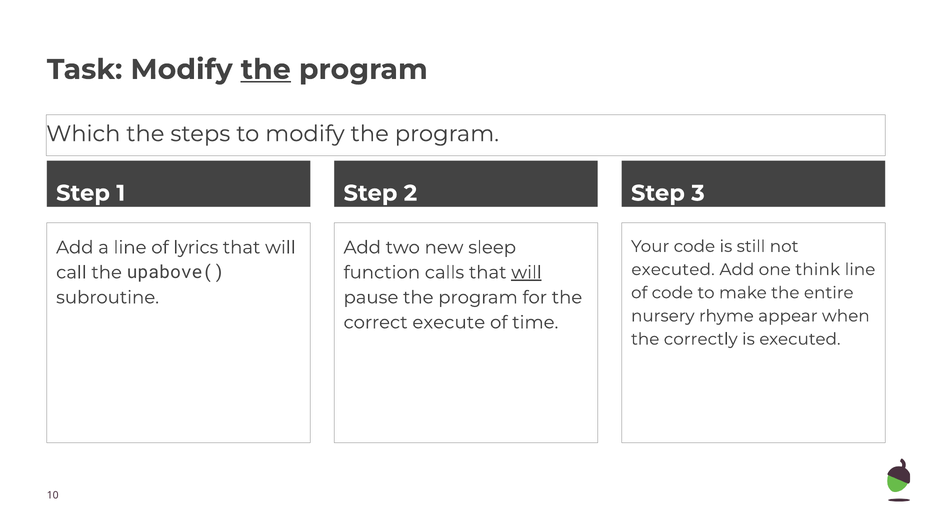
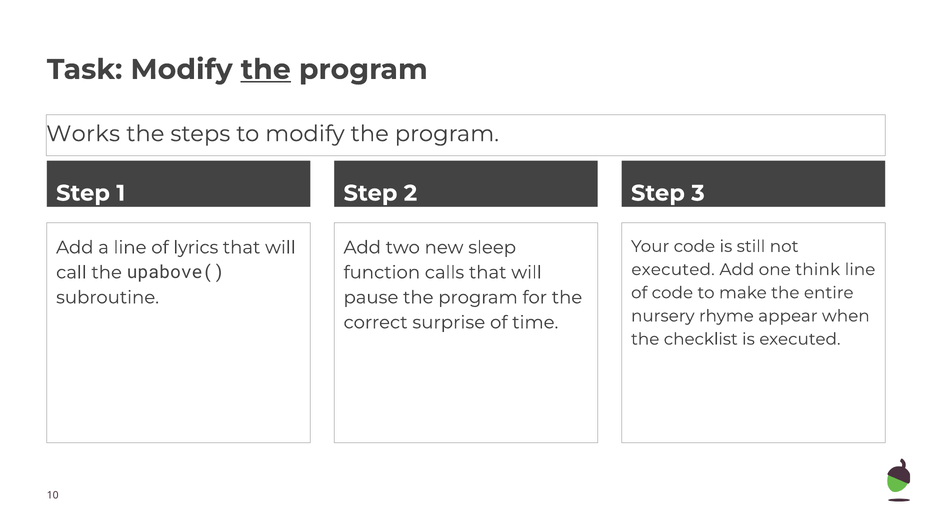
Which: Which -> Works
will at (526, 273) underline: present -> none
execute: execute -> surprise
correctly: correctly -> checklist
